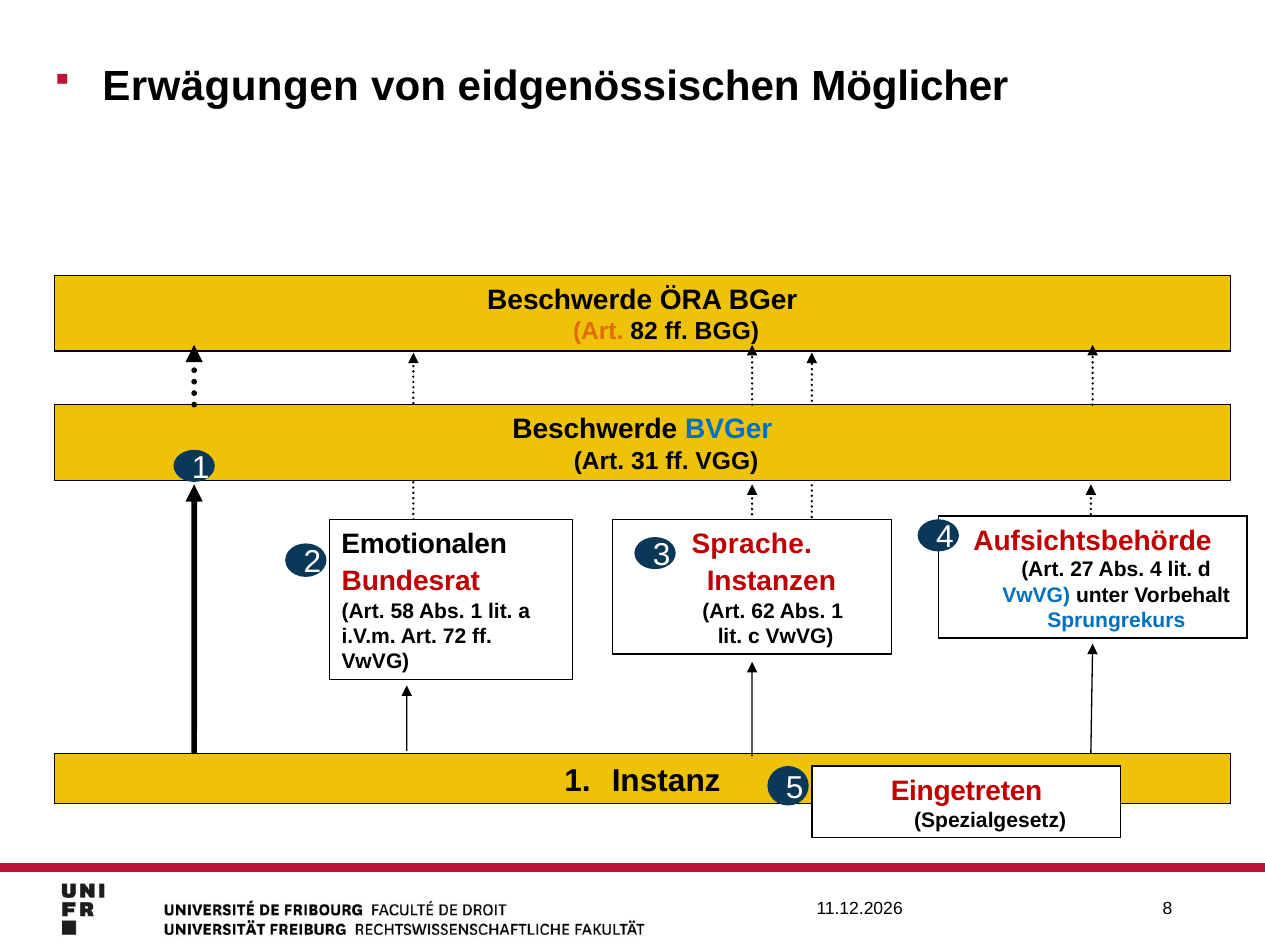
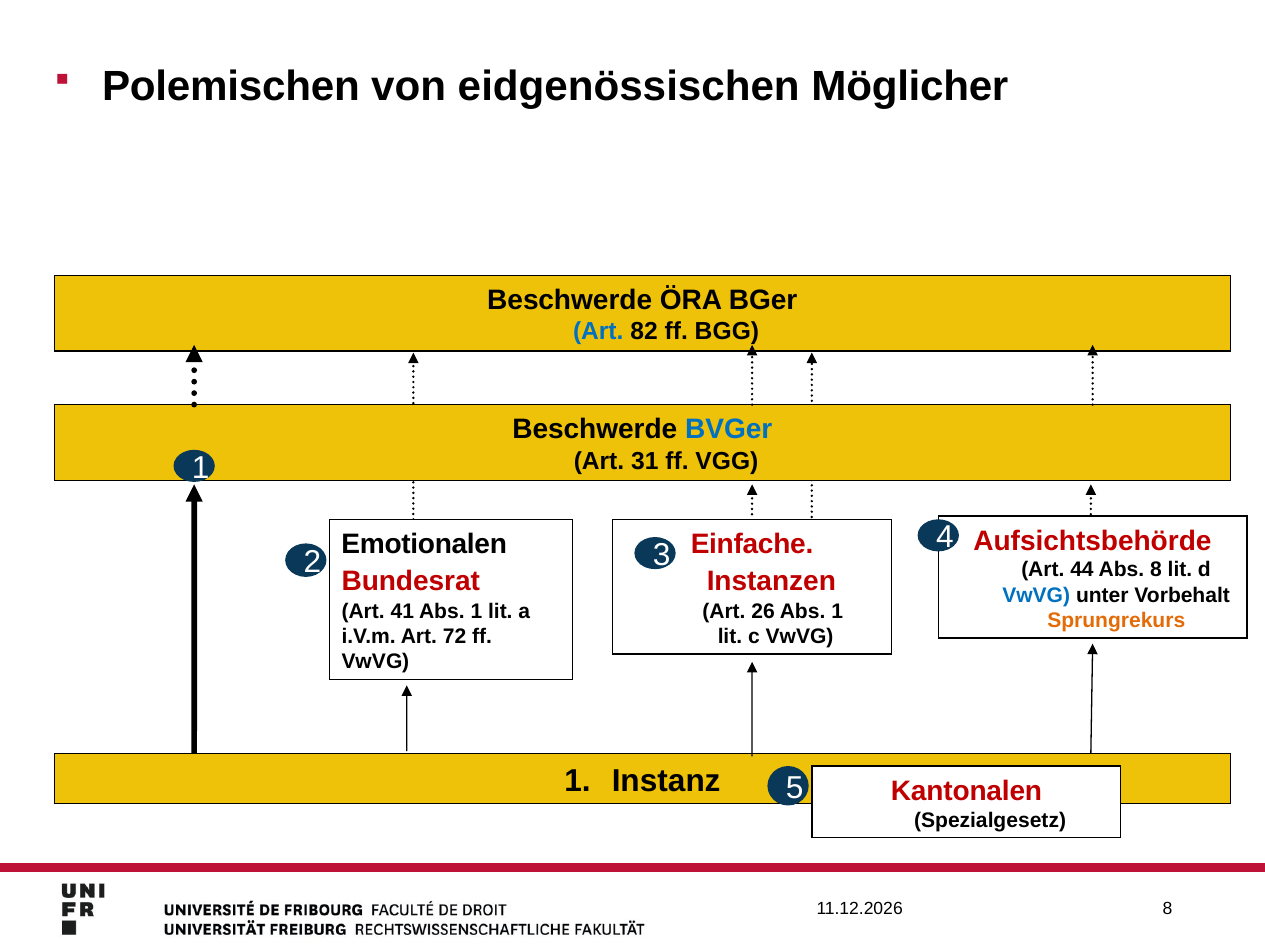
Erwägungen: Erwägungen -> Polemischen
Art at (598, 332) colour: orange -> blue
Sprache: Sprache -> Einfache
27: 27 -> 44
Abs 4: 4 -> 8
58: 58 -> 41
62: 62 -> 26
Sprungrekurs colour: blue -> orange
Eingetreten: Eingetreten -> Kantonalen
